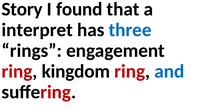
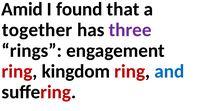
Story: Story -> Amid
interpret: interpret -> together
three colour: blue -> purple
